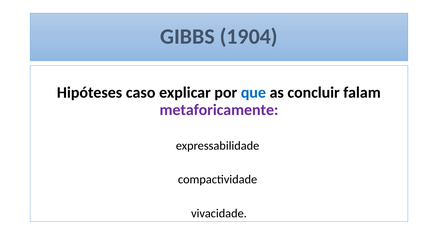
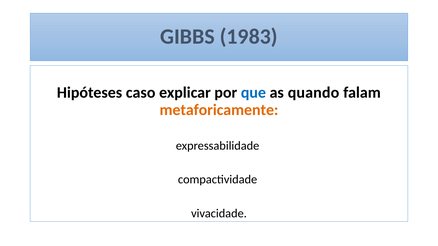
1904: 1904 -> 1983
concluir: concluir -> quando
metaforicamente colour: purple -> orange
